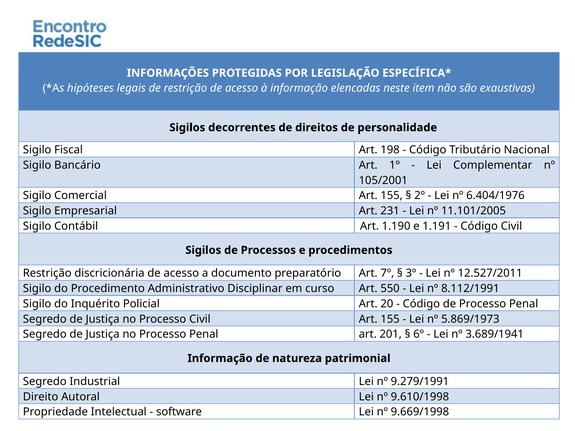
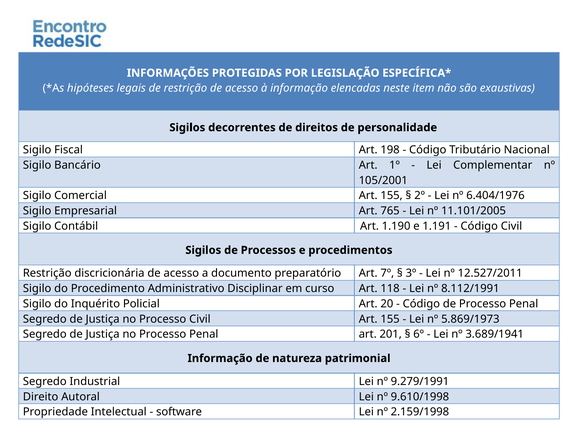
231: 231 -> 765
550: 550 -> 118
9.669/1998: 9.669/1998 -> 2.159/1998
